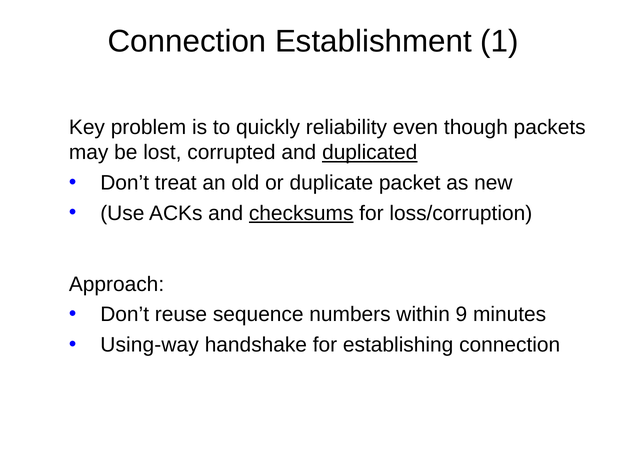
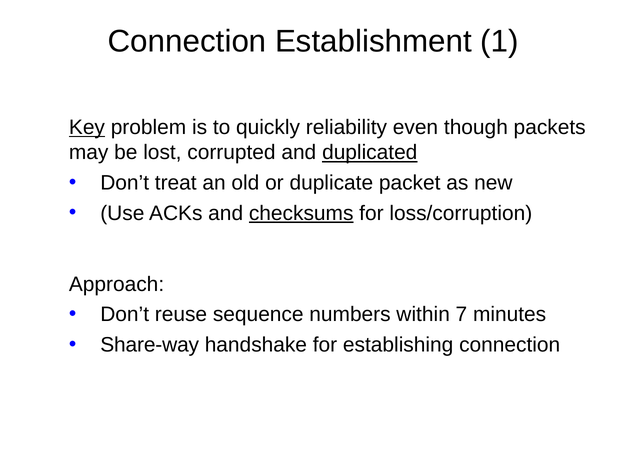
Key underline: none -> present
9: 9 -> 7
Using-way: Using-way -> Share-way
